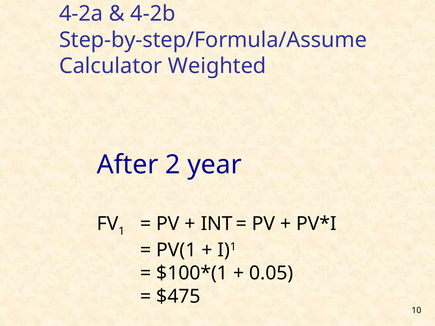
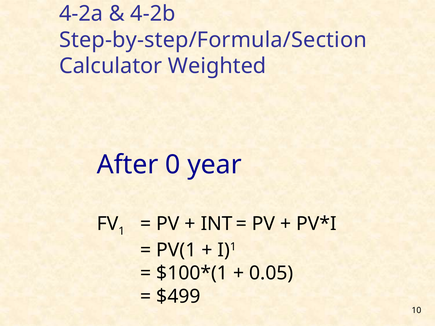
Step-by-step/Formula/Assume: Step-by-step/Formula/Assume -> Step-by-step/Formula/Section
2: 2 -> 0
$475: $475 -> $499
